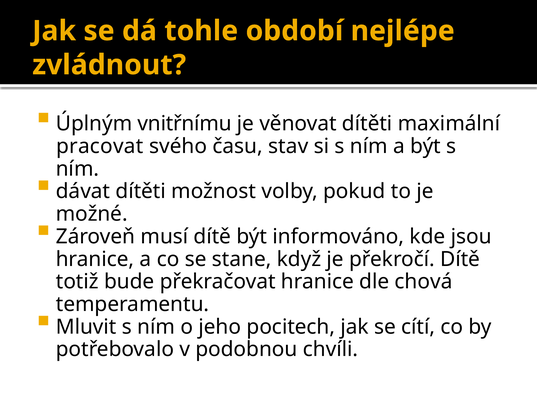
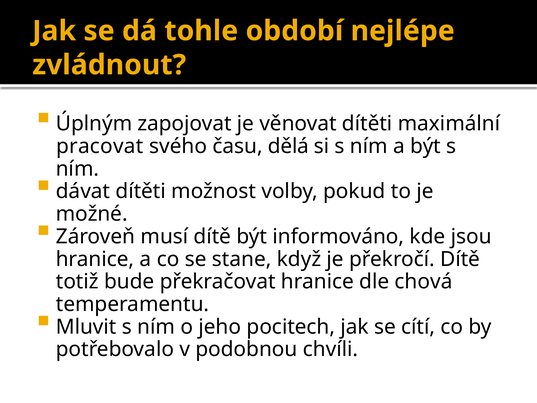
vnitřnímu: vnitřnímu -> zapojovat
stav: stav -> dělá
